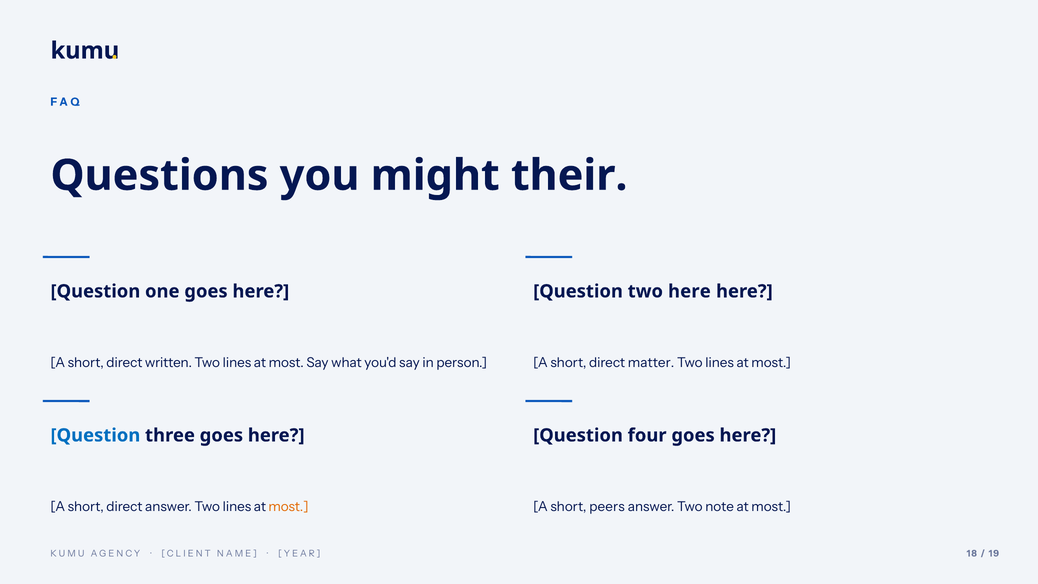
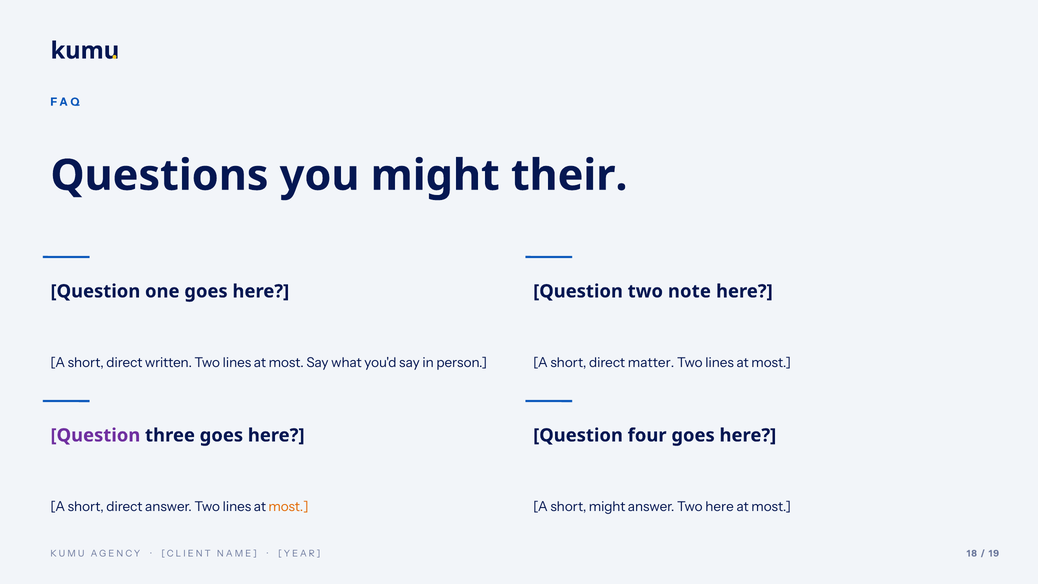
two here: here -> note
Question at (95, 435) colour: blue -> purple
short peers: peers -> might
Two note: note -> here
